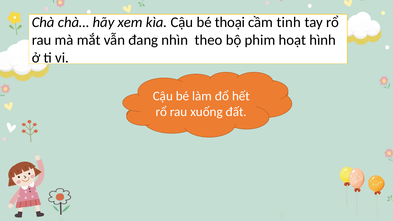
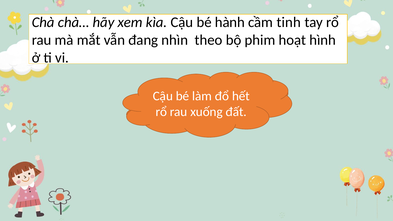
thoại: thoại -> hành
